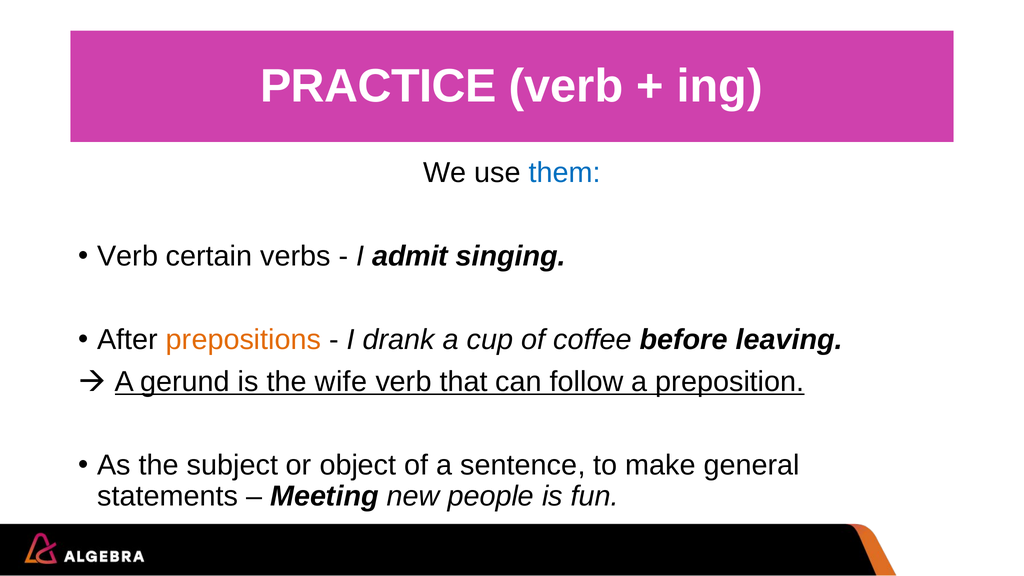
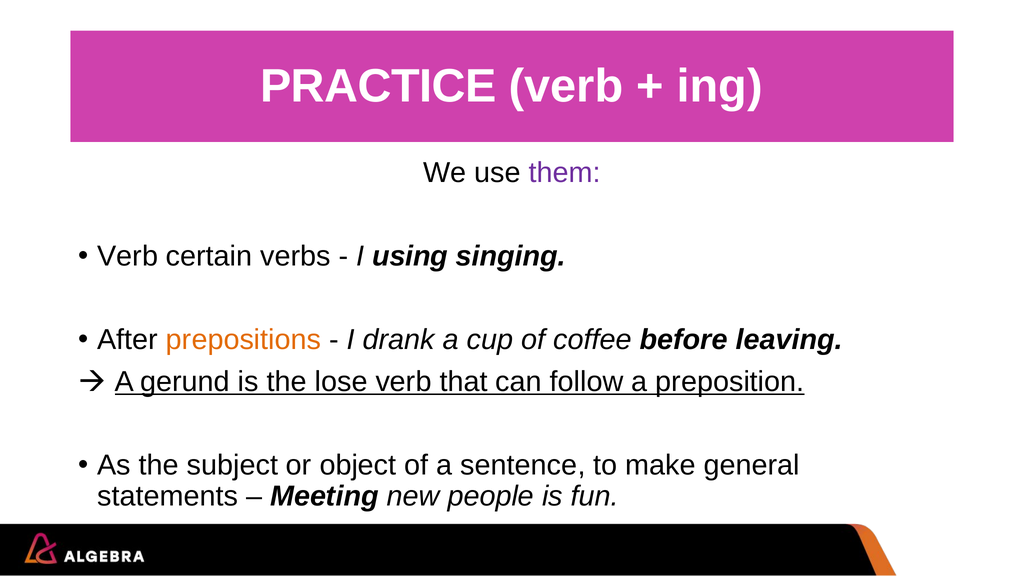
them colour: blue -> purple
admit: admit -> using
wife: wife -> lose
